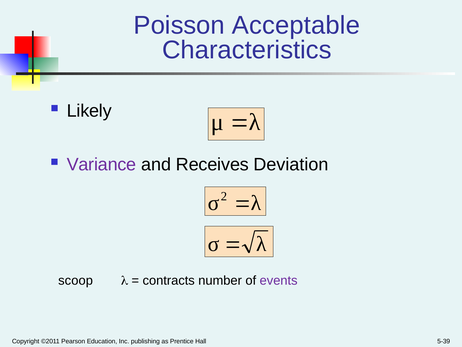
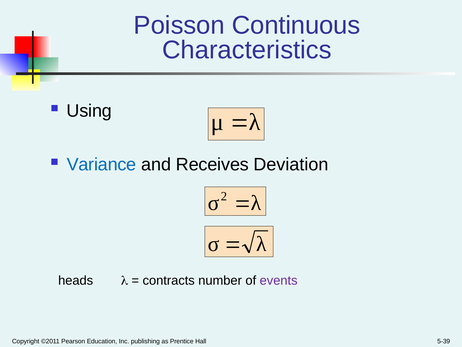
Acceptable: Acceptable -> Continuous
Likely: Likely -> Using
Variance colour: purple -> blue
scoop: scoop -> heads
